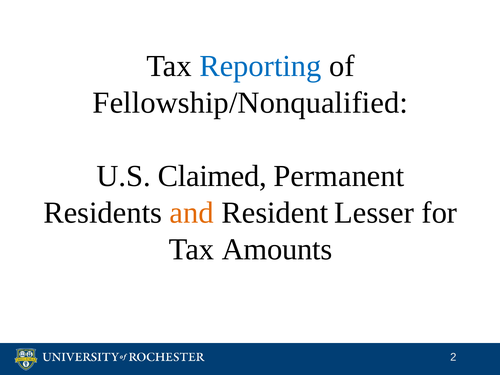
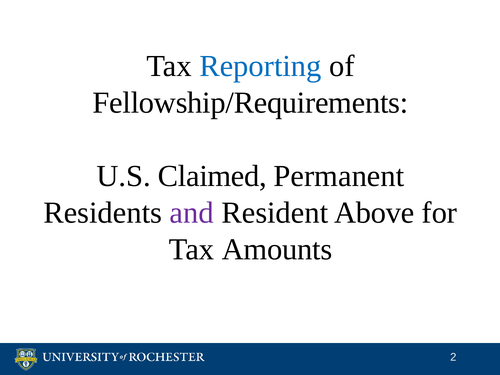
Fellowship/Nonqualified: Fellowship/Nonqualified -> Fellowship/Requirements
and colour: orange -> purple
Lesser: Lesser -> Above
